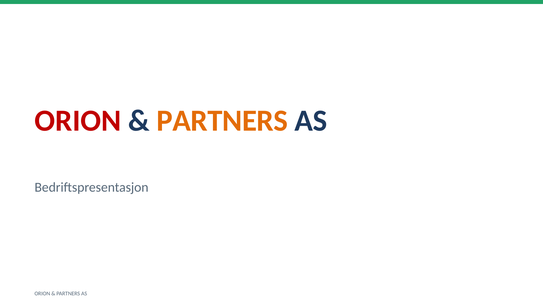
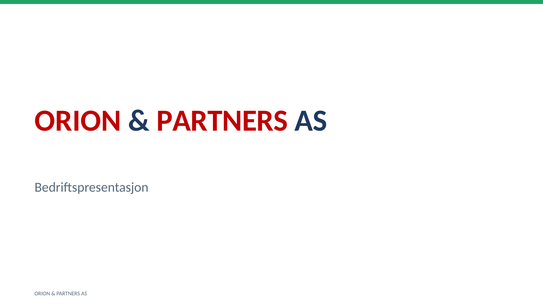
PARTNERS at (222, 120) colour: orange -> red
